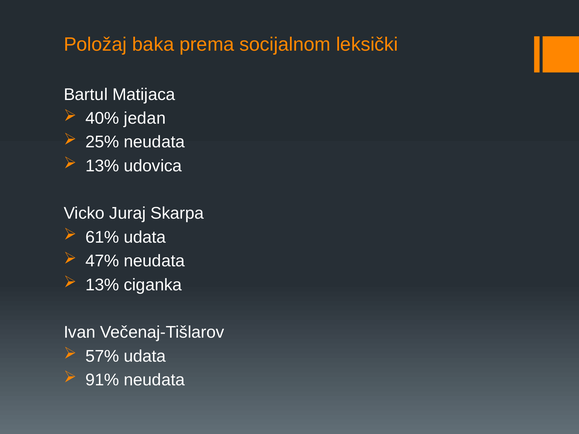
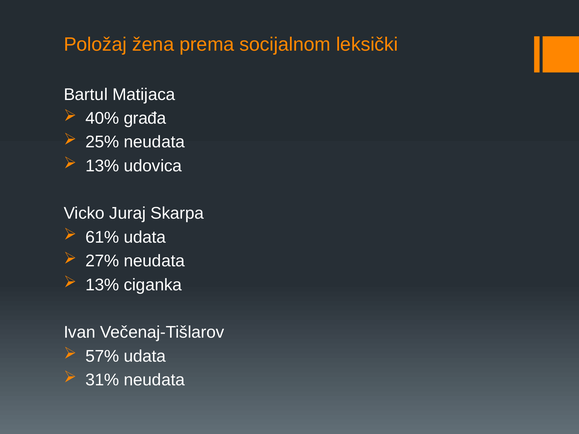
baka: baka -> žena
jedan: jedan -> građa
47%: 47% -> 27%
91%: 91% -> 31%
